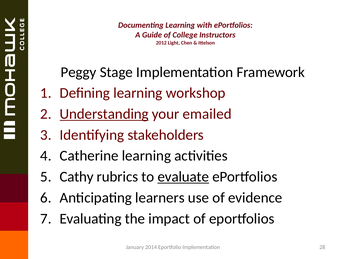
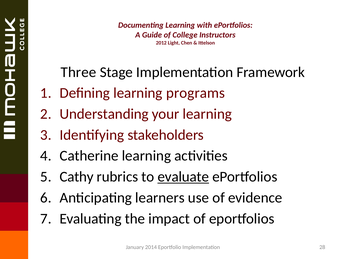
Peggy: Peggy -> Three
workshop: workshop -> programs
Understanding underline: present -> none
your emailed: emailed -> learning
